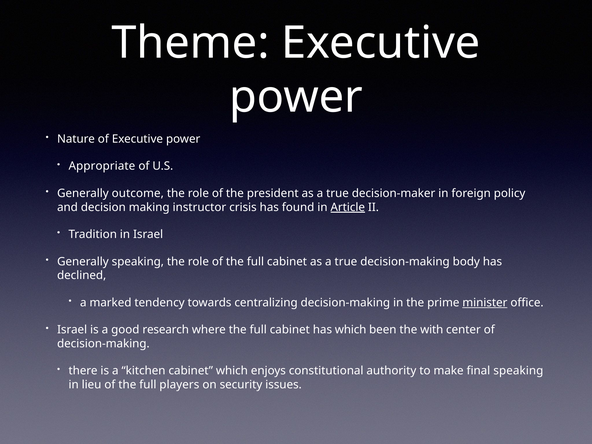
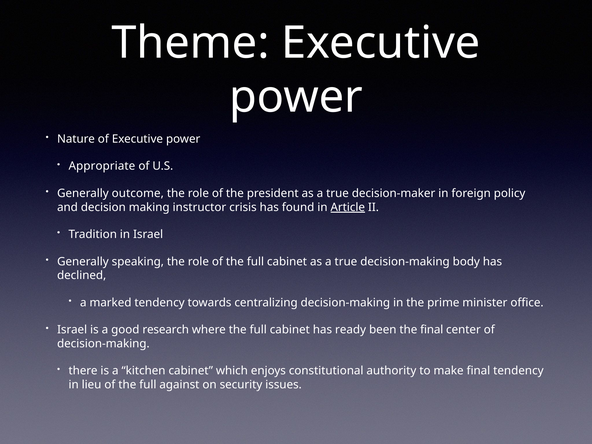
minister underline: present -> none
has which: which -> ready
the with: with -> final
final speaking: speaking -> tendency
players: players -> against
